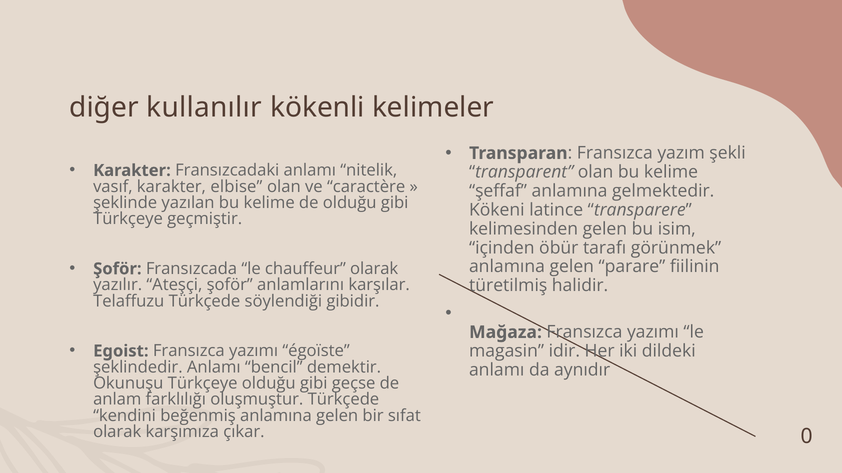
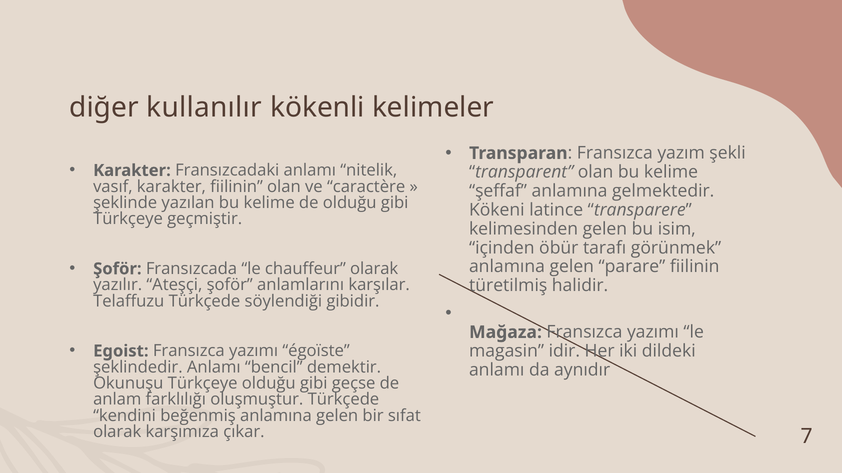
karakter elbise: elbise -> fiilinin
0: 0 -> 7
